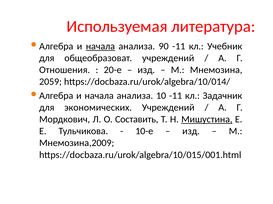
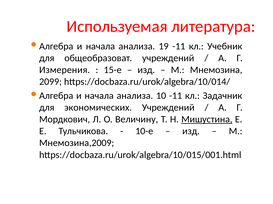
начала at (100, 46) underline: present -> none
90: 90 -> 19
Отношения: Отношения -> Измерения
20-е: 20-е -> 15-е
2059: 2059 -> 2099
Составить: Составить -> Величину
